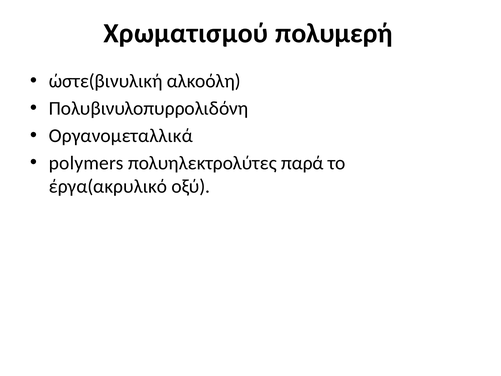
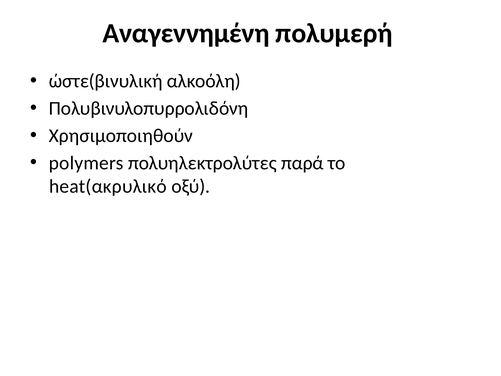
Χρωματισμού: Χρωματισμού -> Αναγεννημένη
Οργανομεταλλικά: Οργανομεταλλικά -> Χρησιμοποιηθούν
έργα(ακρυλικό: έργα(ακρυλικό -> heat(ακρυλικό
